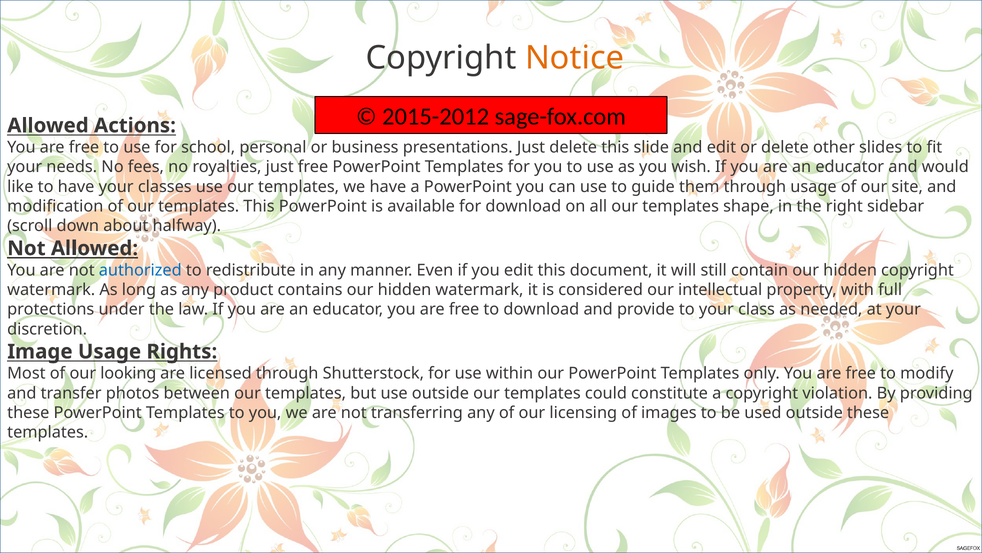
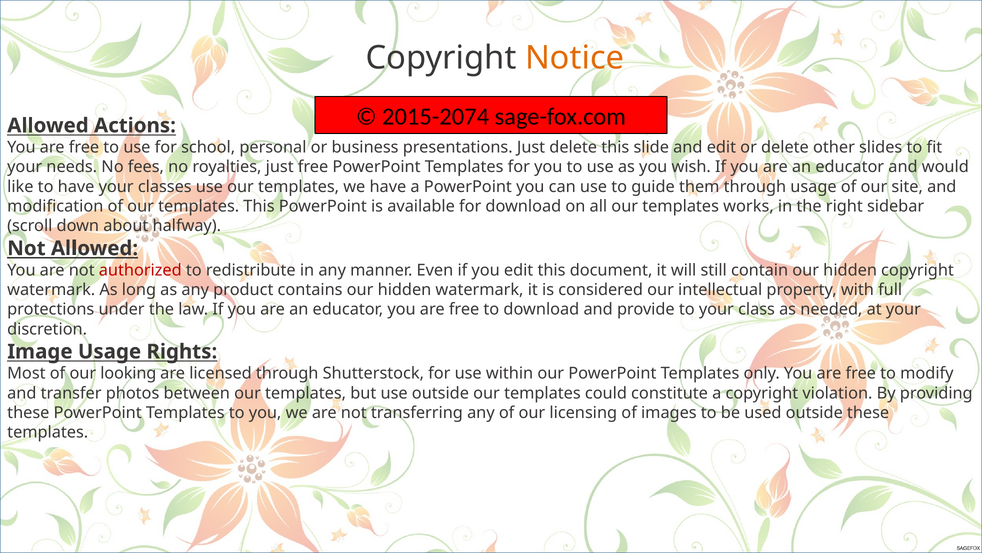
2015-2012: 2015-2012 -> 2015-2074
shape: shape -> works
authorized colour: blue -> red
